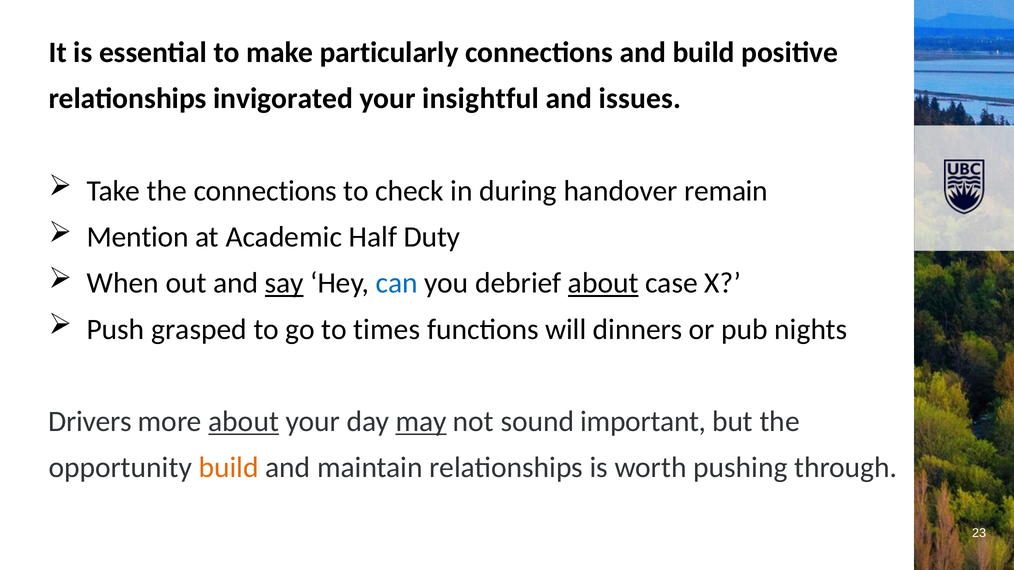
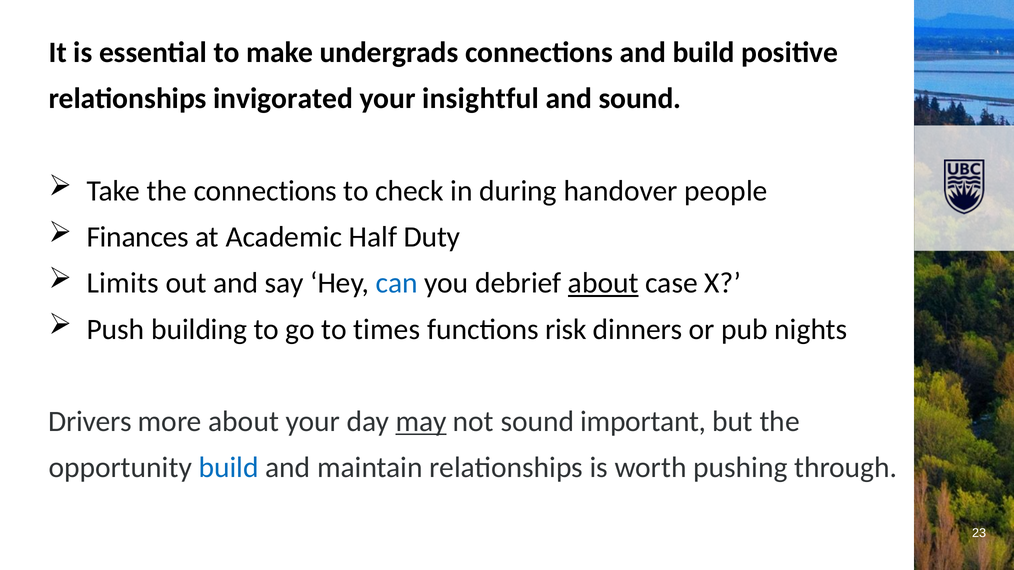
particularly: particularly -> undergrads
and issues: issues -> sound
remain: remain -> people
Mention: Mention -> Finances
When: When -> Limits
say underline: present -> none
grasped: grasped -> building
will: will -> risk
about at (244, 422) underline: present -> none
build at (229, 468) colour: orange -> blue
